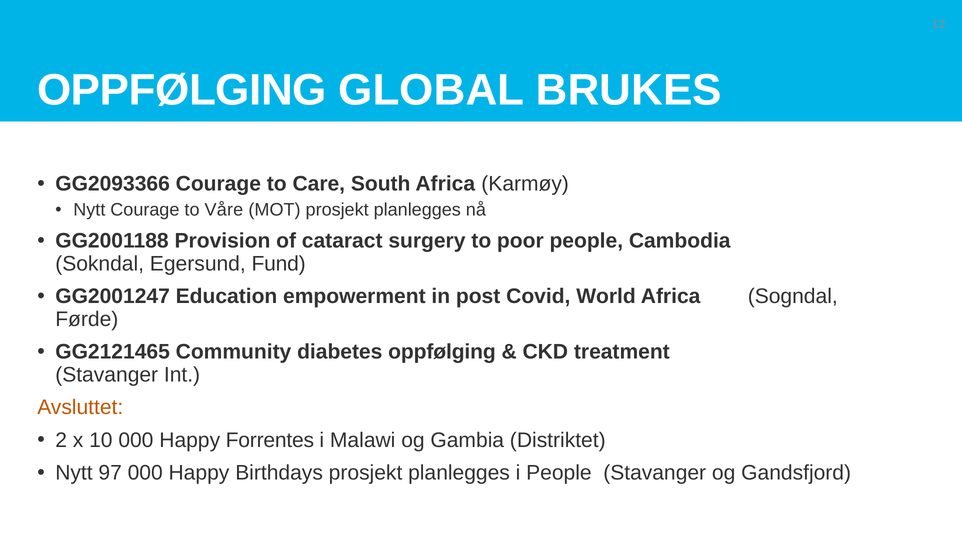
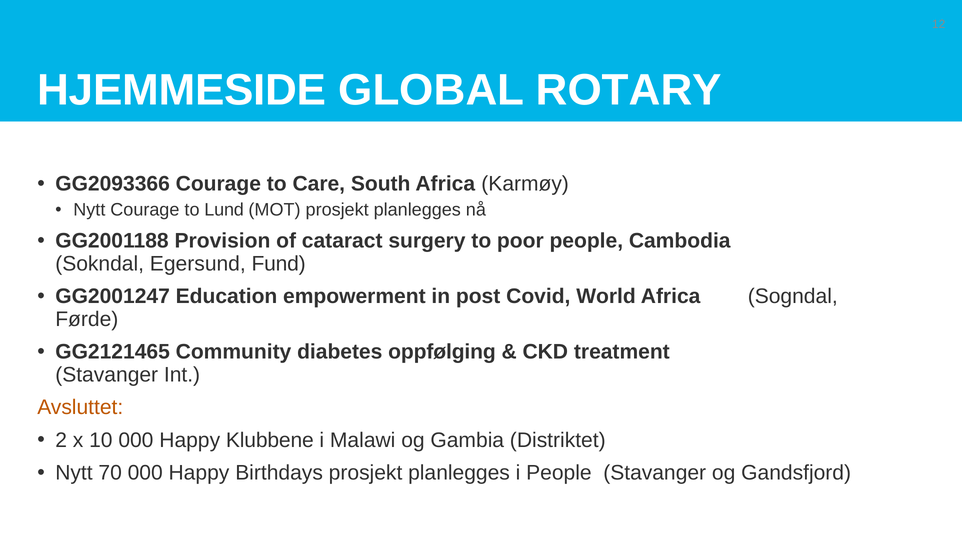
OPPFØLGING at (182, 90): OPPFØLGING -> HJEMMESIDE
BRUKES: BRUKES -> ROTARY
Våre: Våre -> Lund
Forrentes: Forrentes -> Klubbene
97: 97 -> 70
